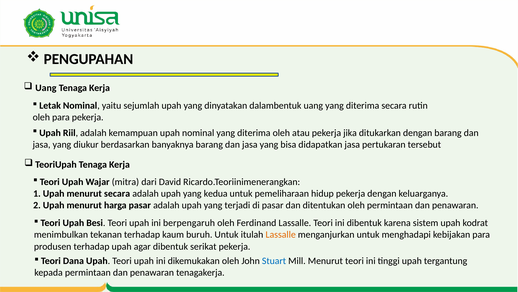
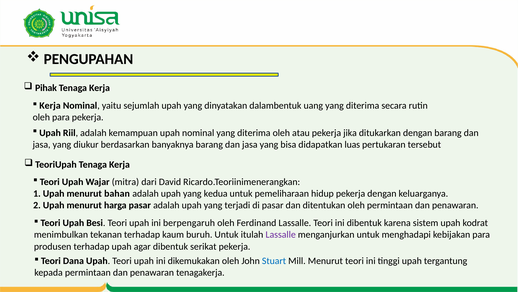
Uang at (46, 88): Uang -> Pihak
Letak at (50, 106): Letak -> Kerja
didapatkan jasa: jasa -> luas
menurut secara: secara -> bahan
Lassalle at (281, 234) colour: orange -> purple
